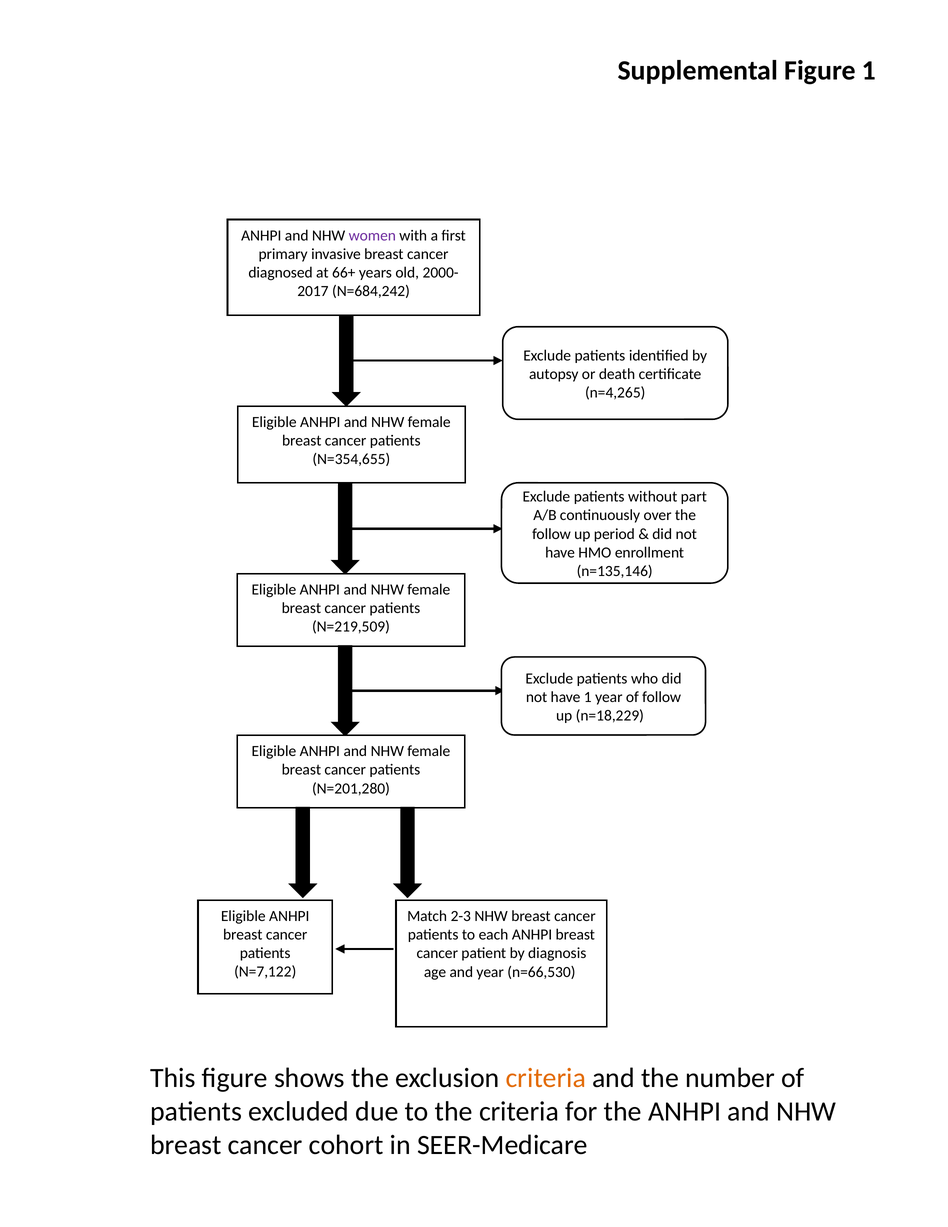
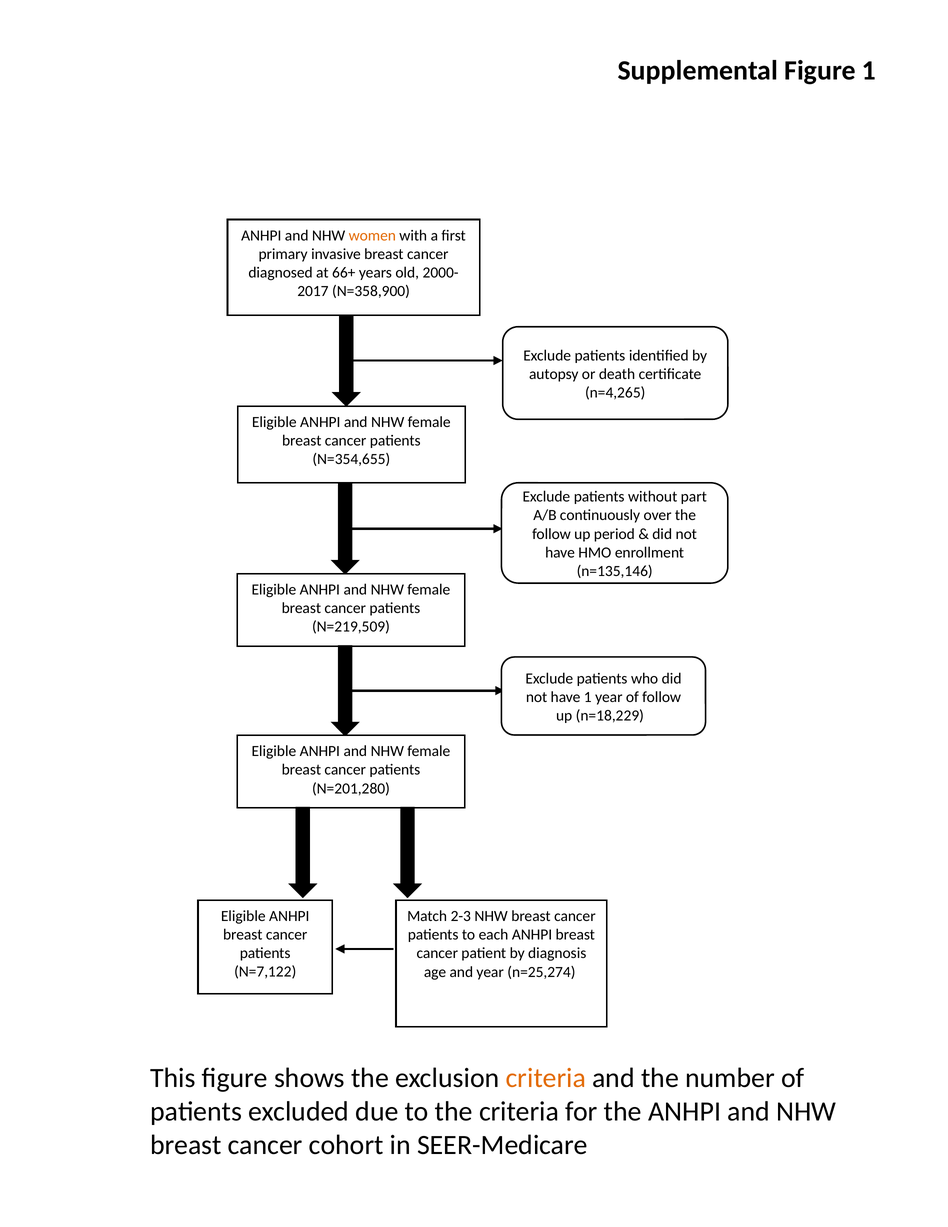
women colour: purple -> orange
N=684,242: N=684,242 -> N=358,900
n=66,530: n=66,530 -> n=25,274
